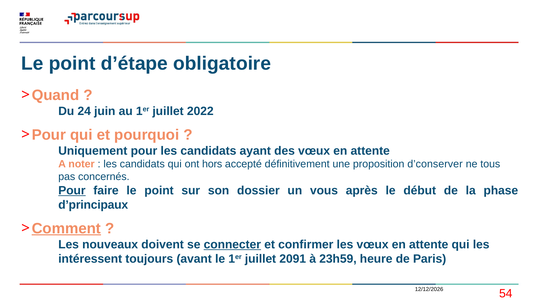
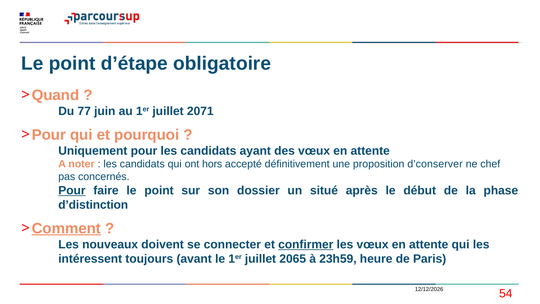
24: 24 -> 77
2022: 2022 -> 2071
tous: tous -> chef
vous: vous -> situé
d’principaux: d’principaux -> d’distinction
connecter underline: present -> none
confirmer underline: none -> present
2091: 2091 -> 2065
